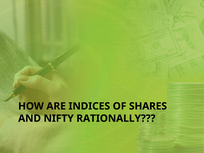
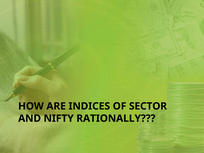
SHARES: SHARES -> SECTOR
